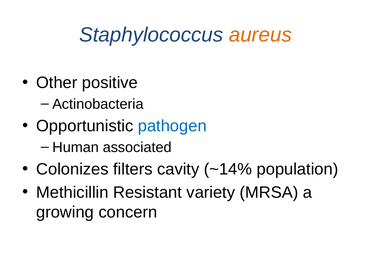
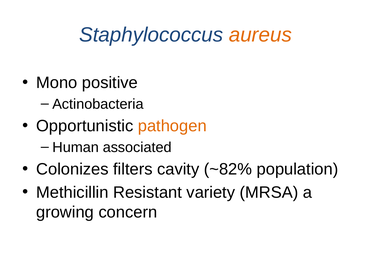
Other: Other -> Mono
pathogen colour: blue -> orange
~14%: ~14% -> ~82%
